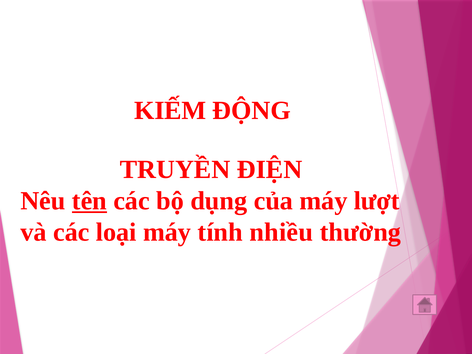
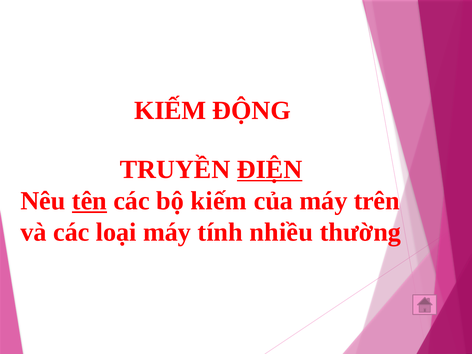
ĐIỆN underline: none -> present
bộ dụng: dụng -> kiếm
lượt: lượt -> trên
